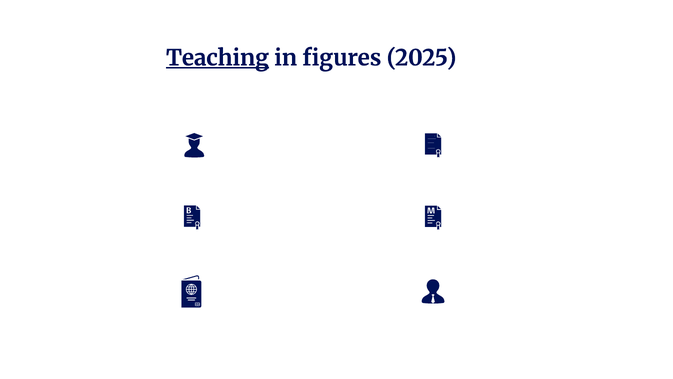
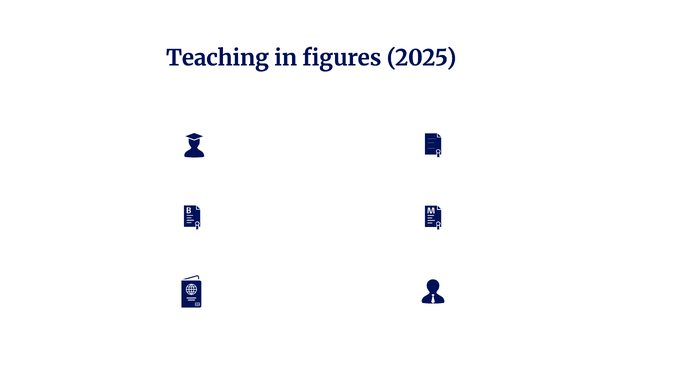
Teaching underline: present -> none
